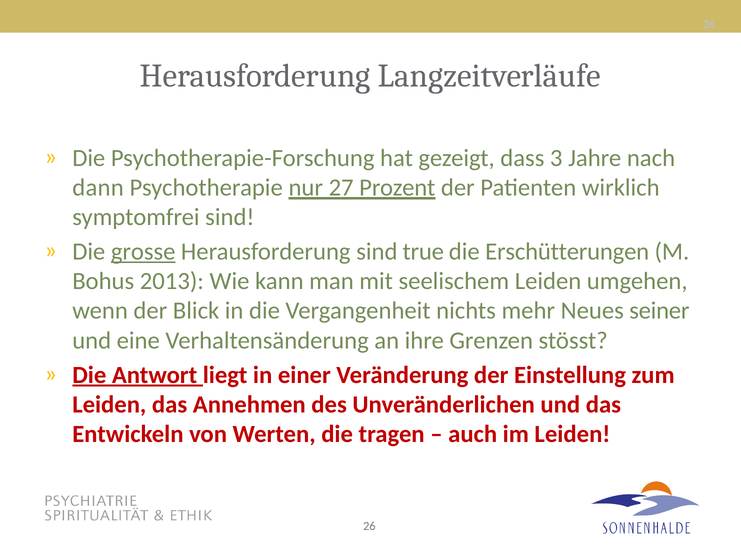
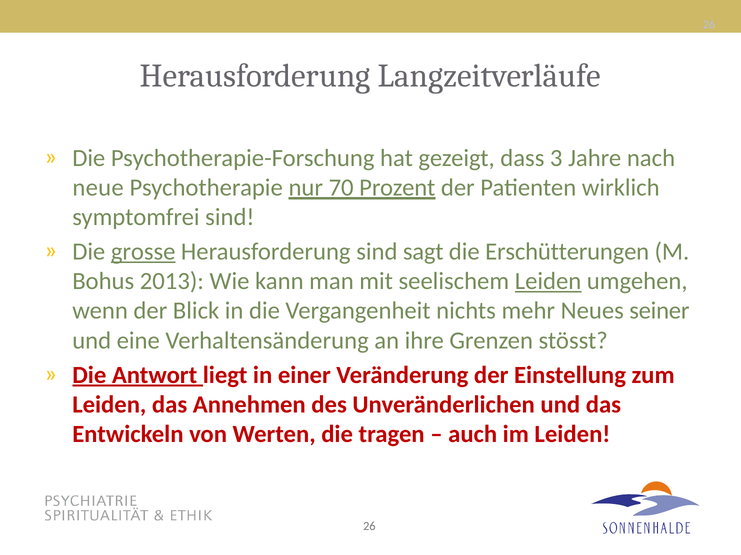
dann: dann -> neue
27: 27 -> 70
true: true -> sagt
Leiden at (548, 282) underline: none -> present
